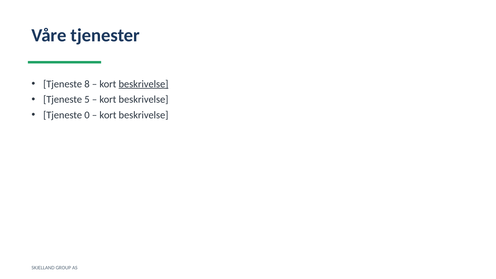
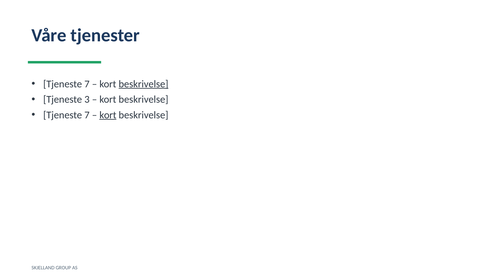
8 at (87, 84): 8 -> 7
5: 5 -> 3
0 at (87, 115): 0 -> 7
kort at (108, 115) underline: none -> present
